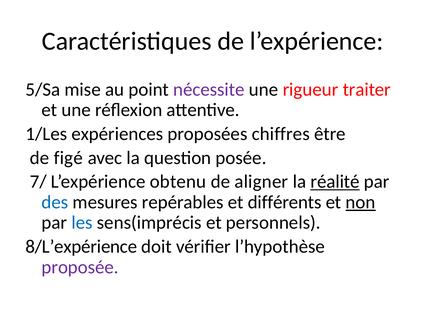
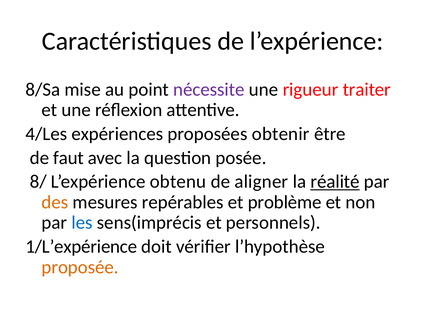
5/Sa: 5/Sa -> 8/Sa
1/Les: 1/Les -> 4/Les
chiffres: chiffres -> obtenir
figé: figé -> faut
7/: 7/ -> 8/
des colour: blue -> orange
différents: différents -> problème
non underline: present -> none
8/L’expérience: 8/L’expérience -> 1/L’expérience
proposée colour: purple -> orange
